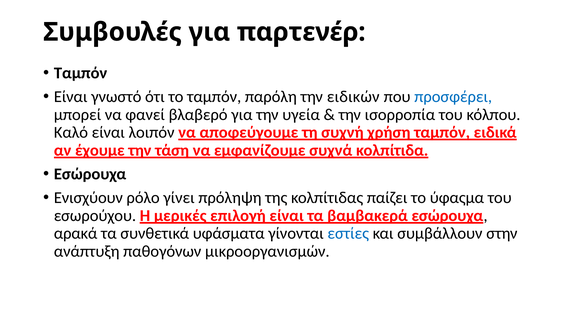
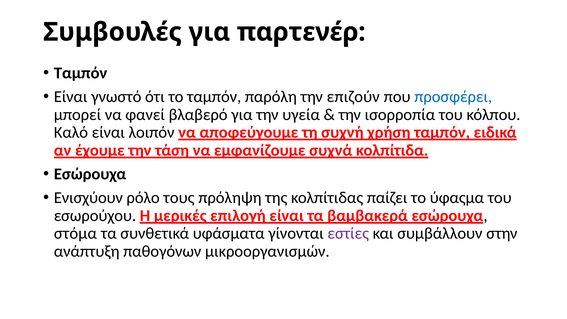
ειδικών: ειδικών -> επιζούν
γίνει: γίνει -> τους
αρακά: αρακά -> στόμα
εστίες colour: blue -> purple
